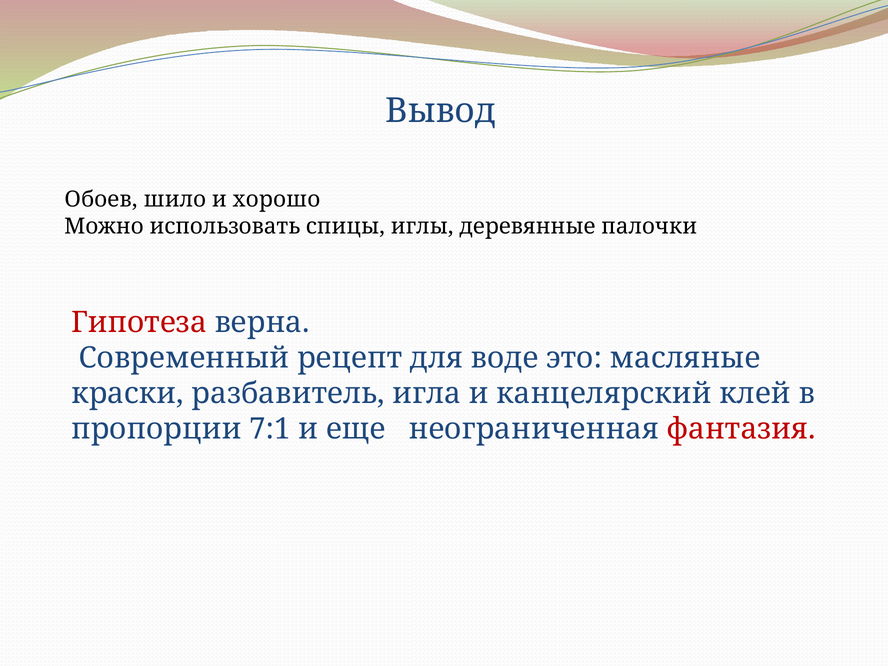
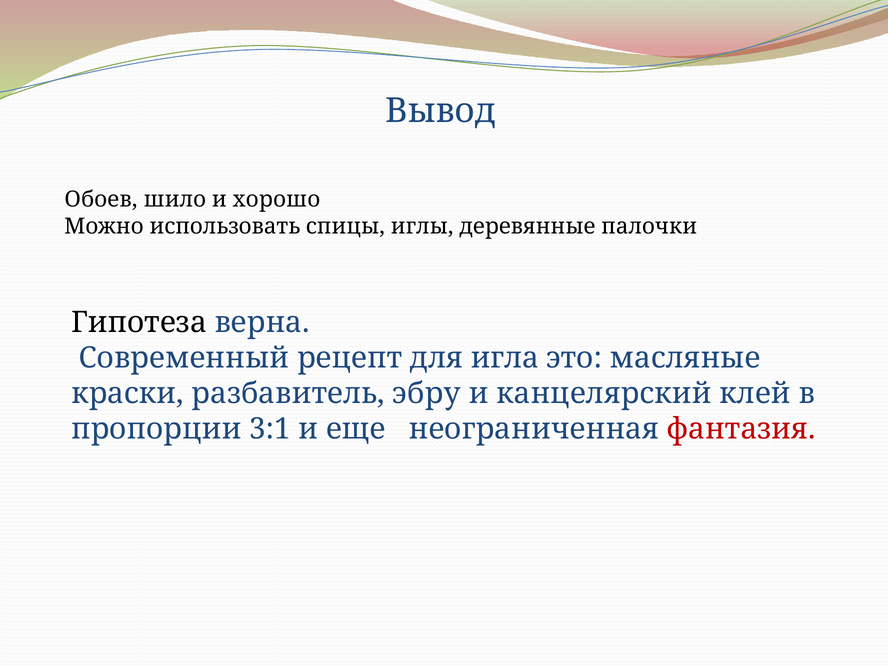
Гипотеза colour: red -> black
воде: воде -> игла
игла: игла -> эбру
7:1: 7:1 -> 3:1
